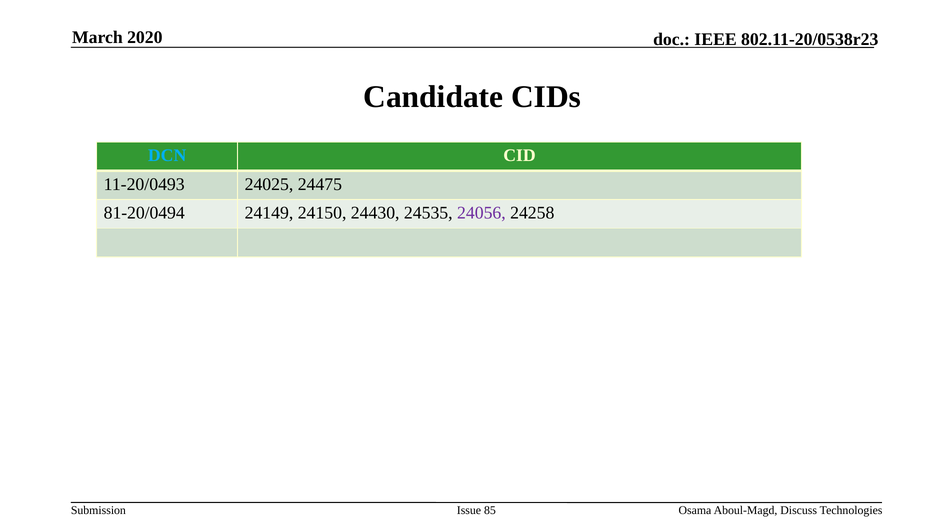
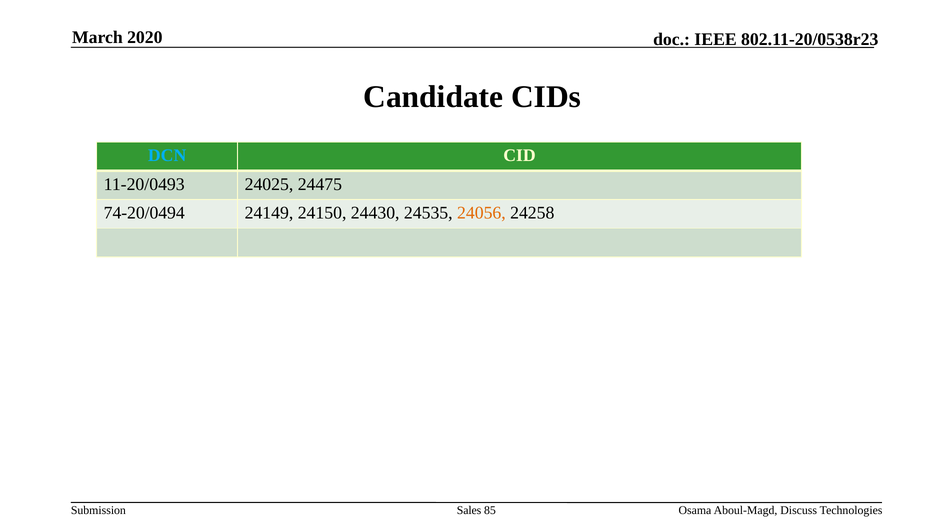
81-20/0494: 81-20/0494 -> 74-20/0494
24056 colour: purple -> orange
Issue: Issue -> Sales
